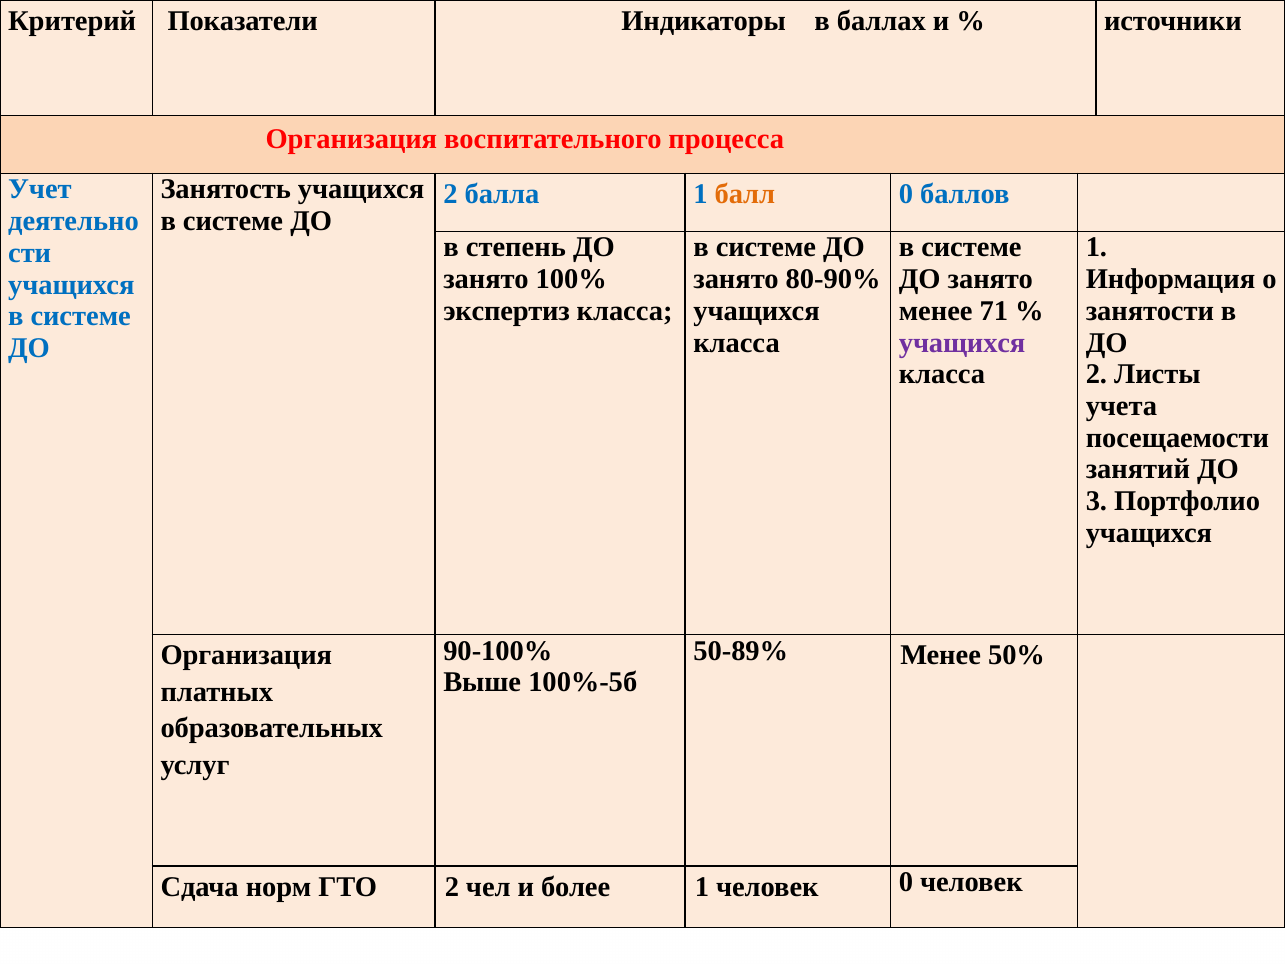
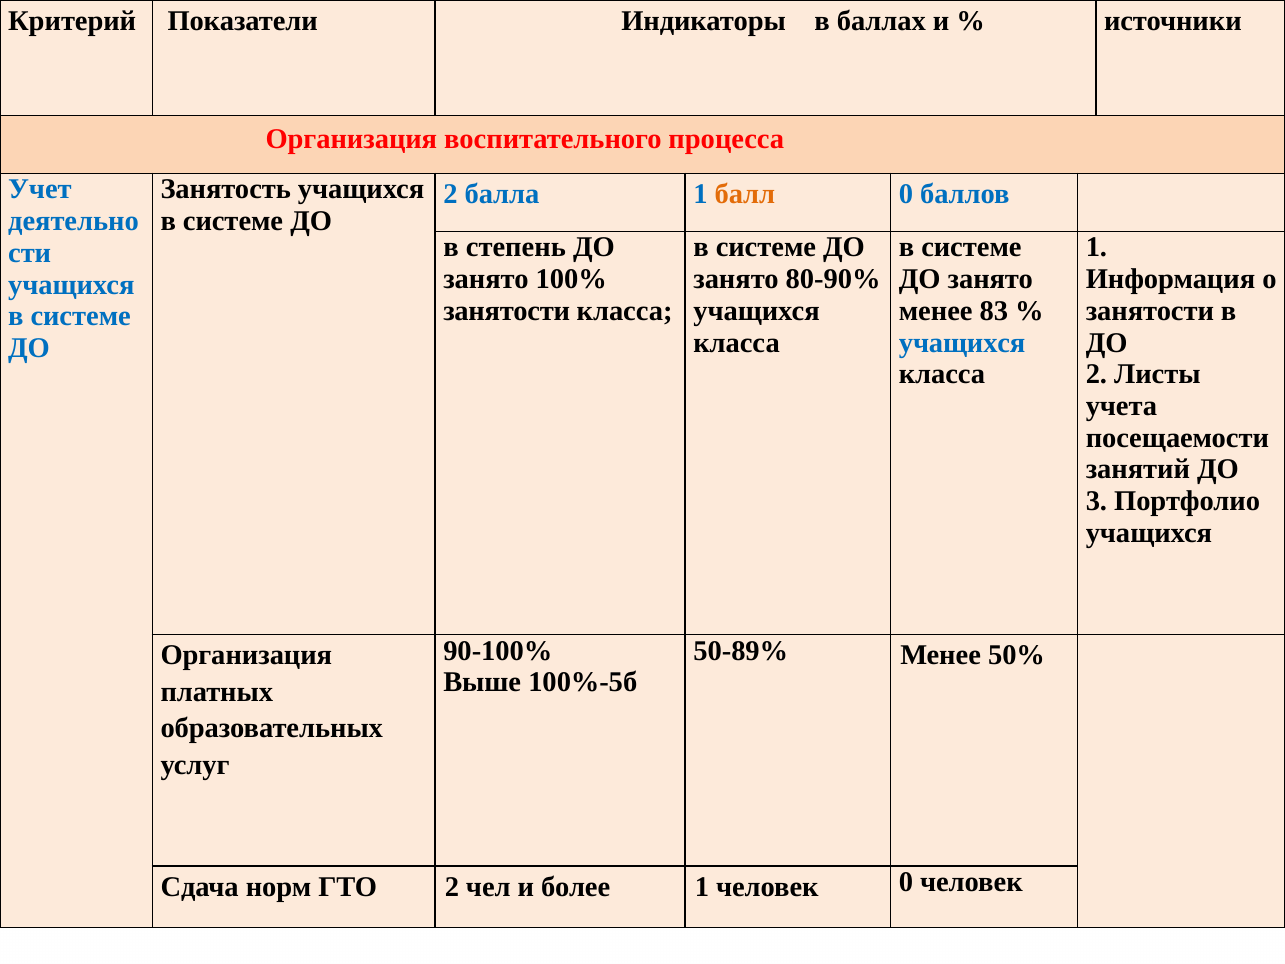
экспертиз at (507, 311): экспертиз -> занятости
71: 71 -> 83
учащихся at (962, 343) colour: purple -> blue
